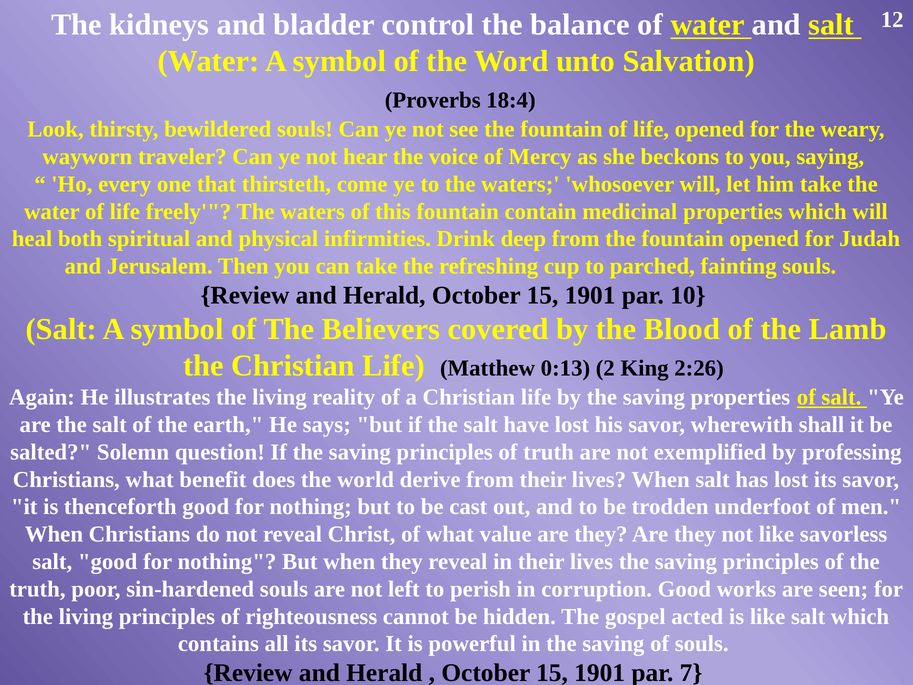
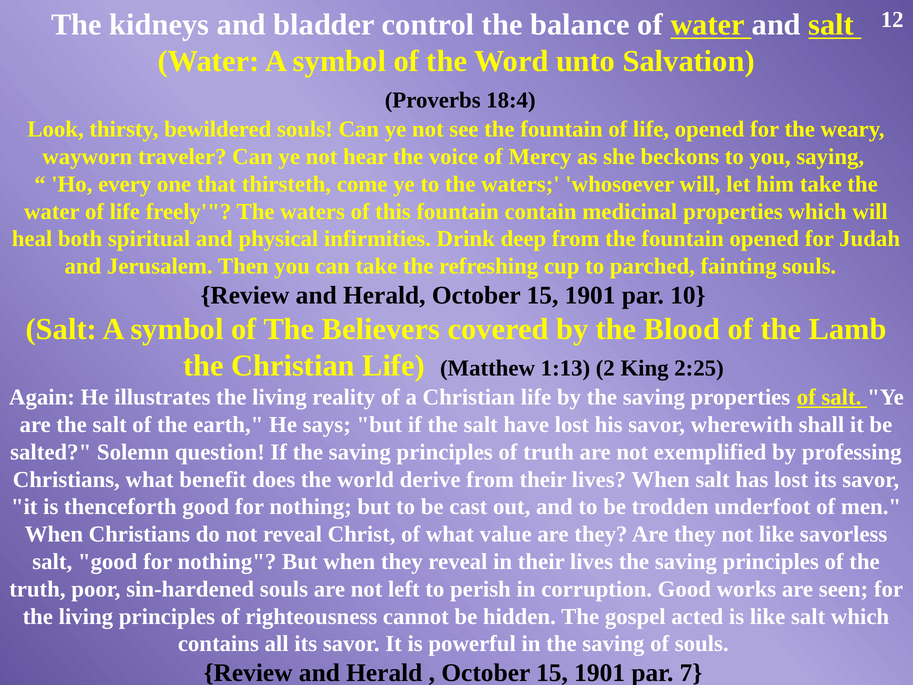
0:13: 0:13 -> 1:13
2:26: 2:26 -> 2:25
